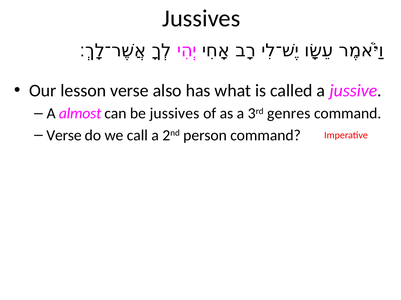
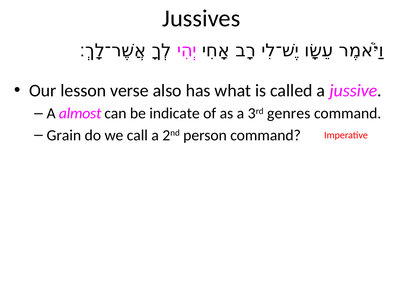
be jussives: jussives -> indicate
Verse at (64, 136): Verse -> Grain
